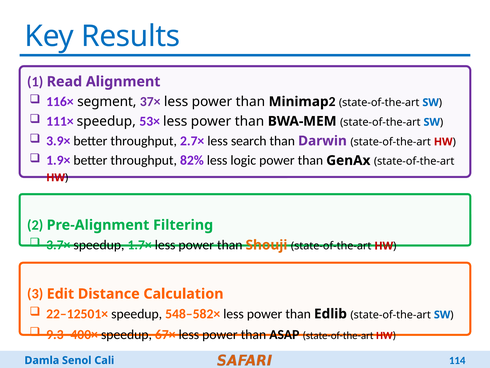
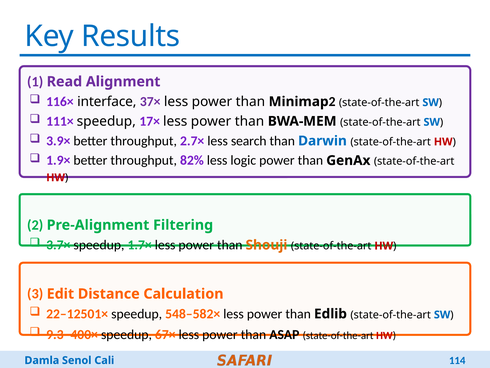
segment: segment -> interface
53×: 53× -> 17×
Darwin colour: purple -> blue
